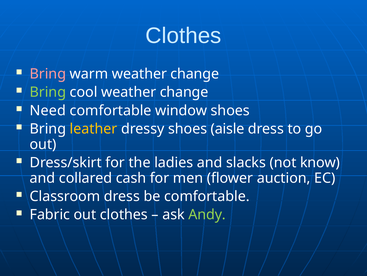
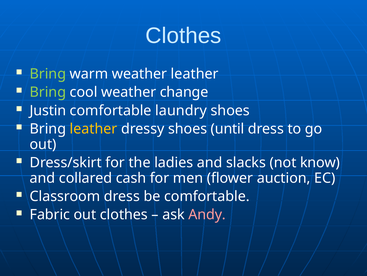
Bring at (48, 74) colour: pink -> light green
warm weather change: change -> leather
Need: Need -> Justin
window: window -> laundry
aisle: aisle -> until
Andy colour: light green -> pink
